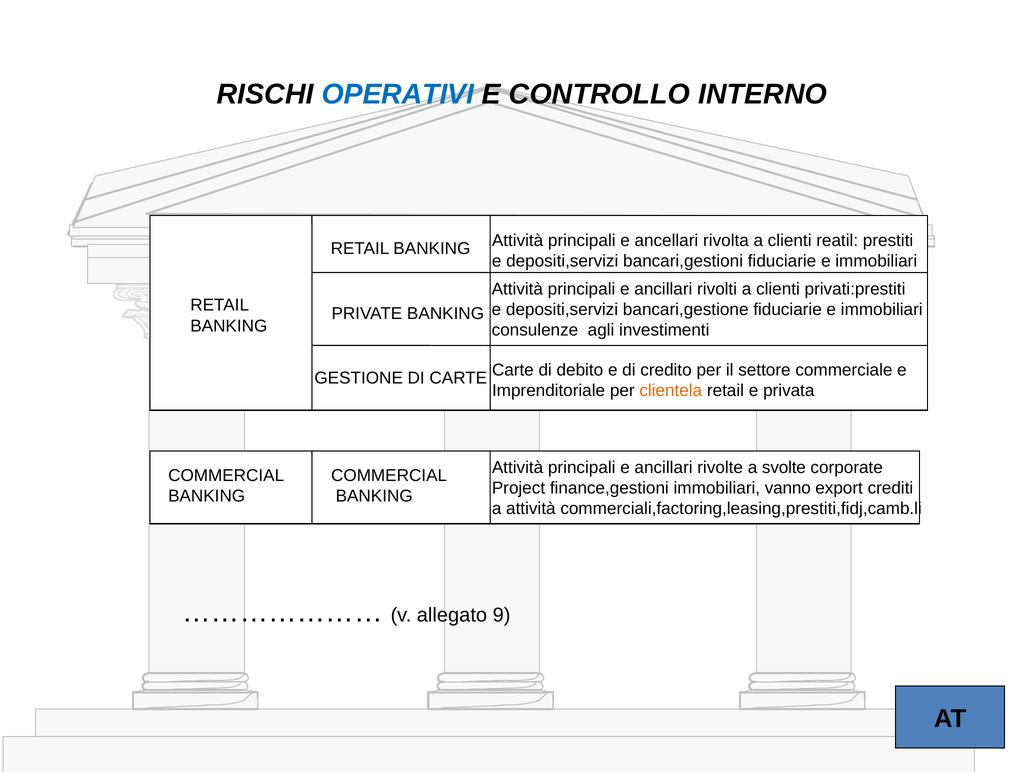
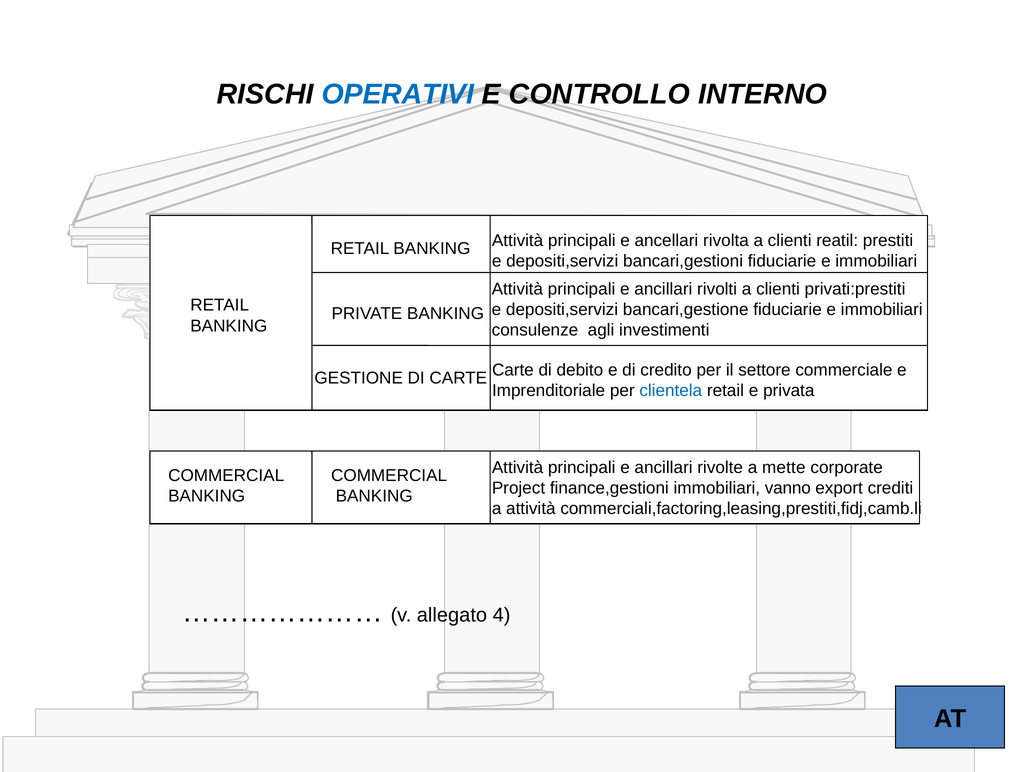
clientela colour: orange -> blue
svolte: svolte -> mette
9: 9 -> 4
